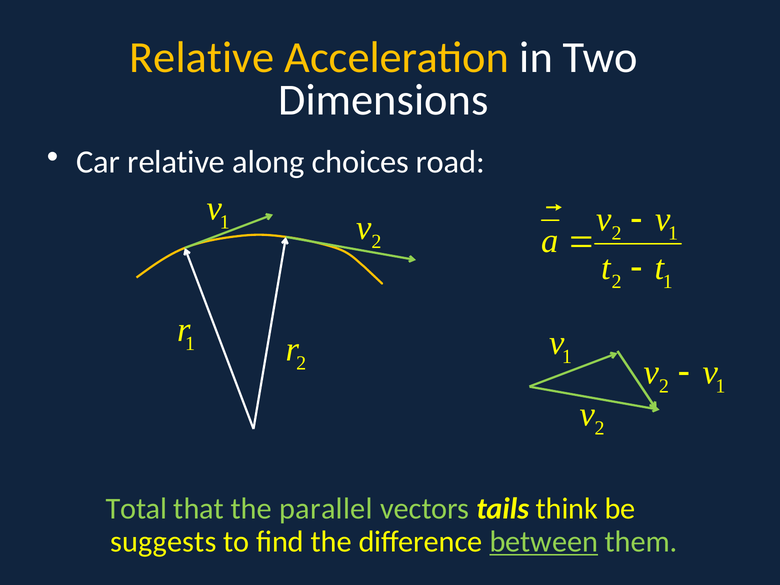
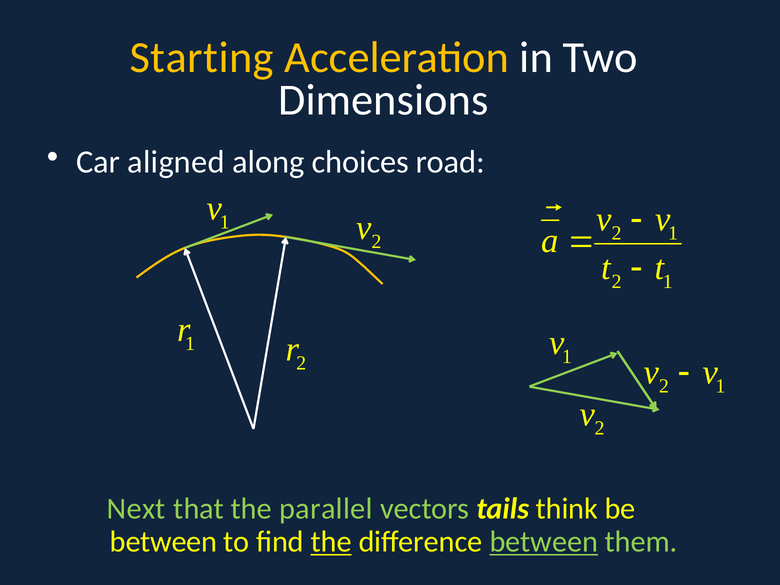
Relative at (202, 58): Relative -> Starting
Car relative: relative -> aligned
Total: Total -> Next
suggests at (163, 542): suggests -> between
the at (331, 542) underline: none -> present
